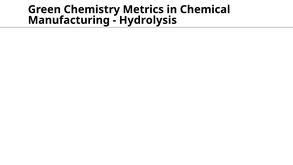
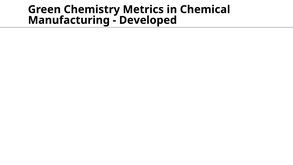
Hydrolysis: Hydrolysis -> Developed
